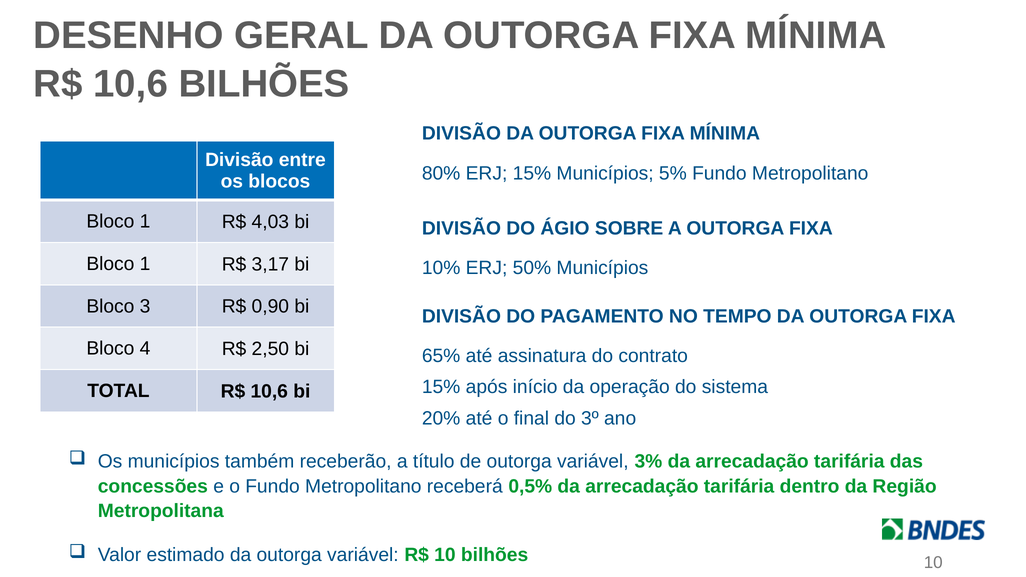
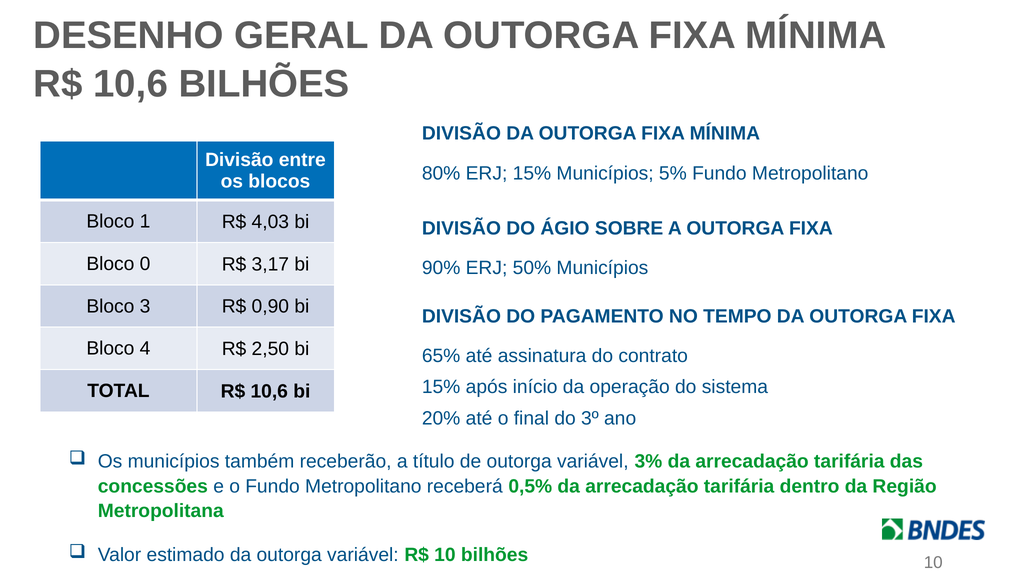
1 at (145, 264): 1 -> 0
10%: 10% -> 90%
